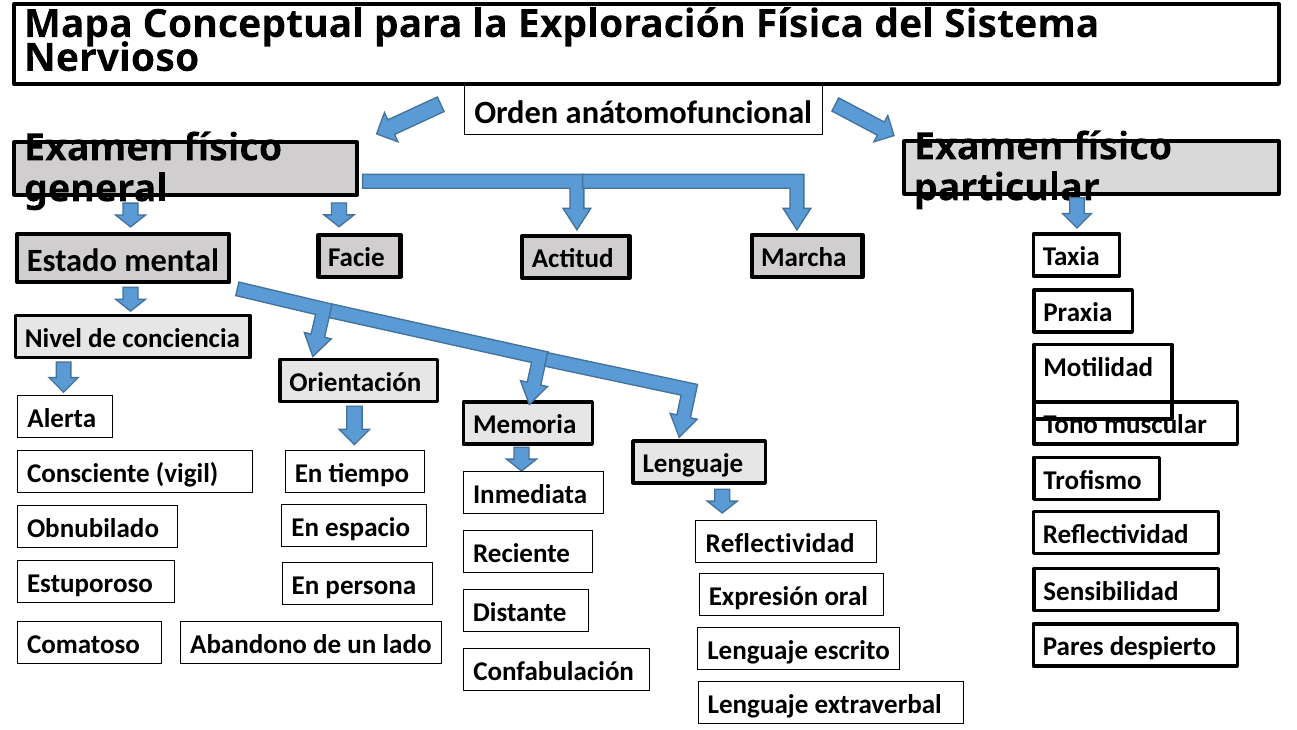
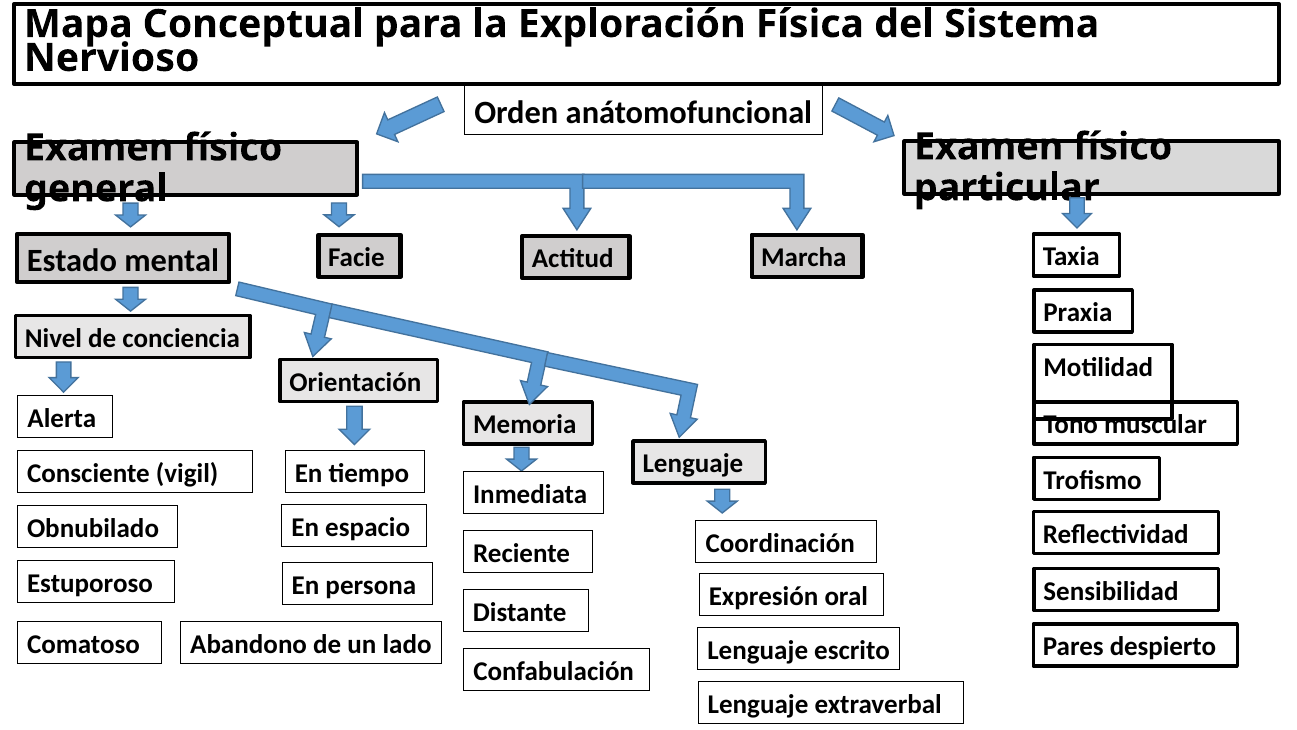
Reflectividad at (780, 543): Reflectividad -> Coordinación
